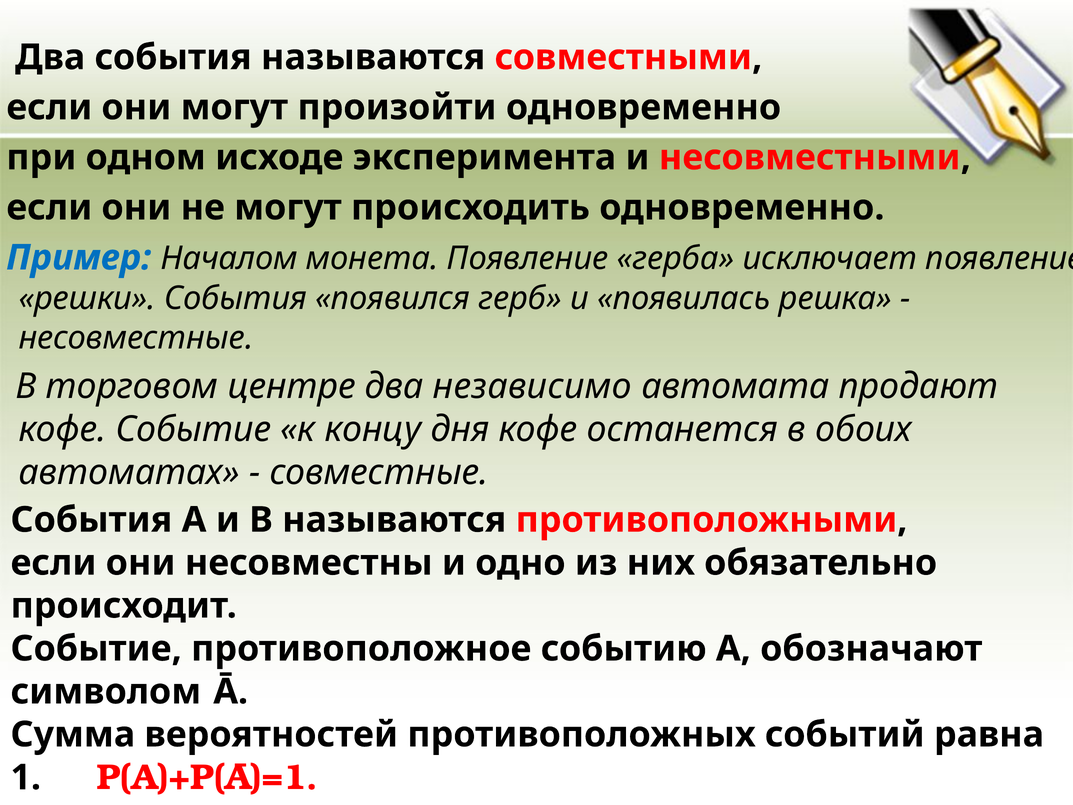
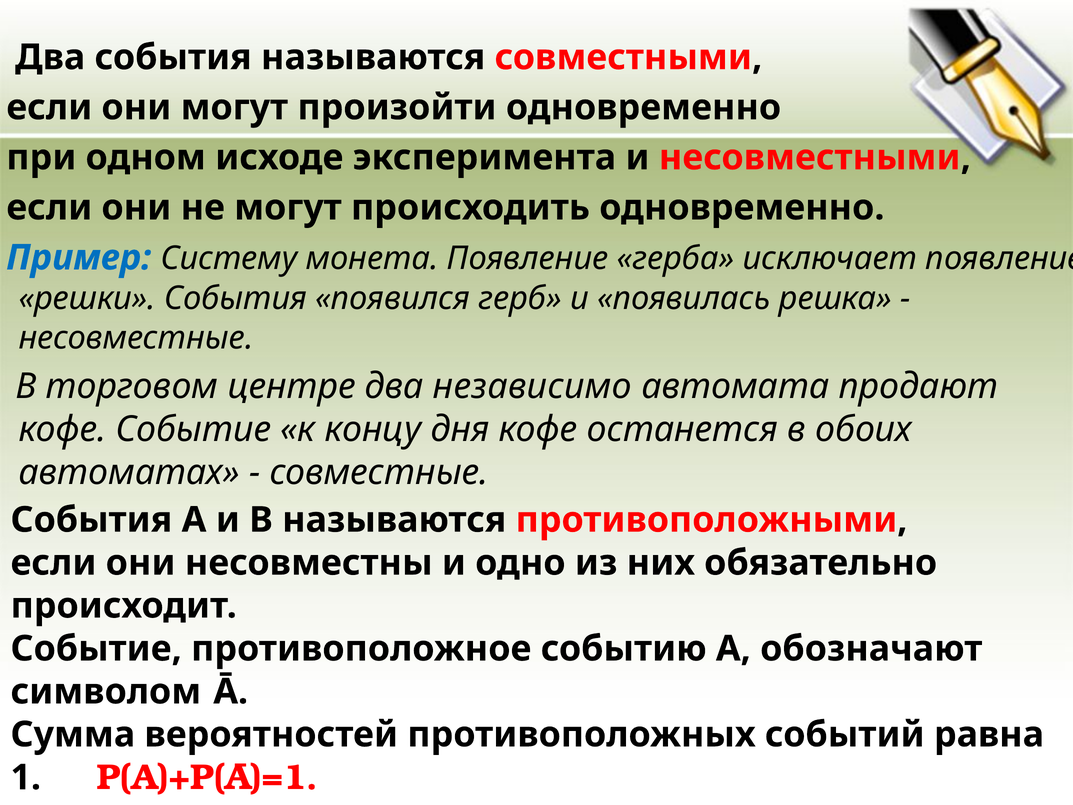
Началом: Началом -> Систему
